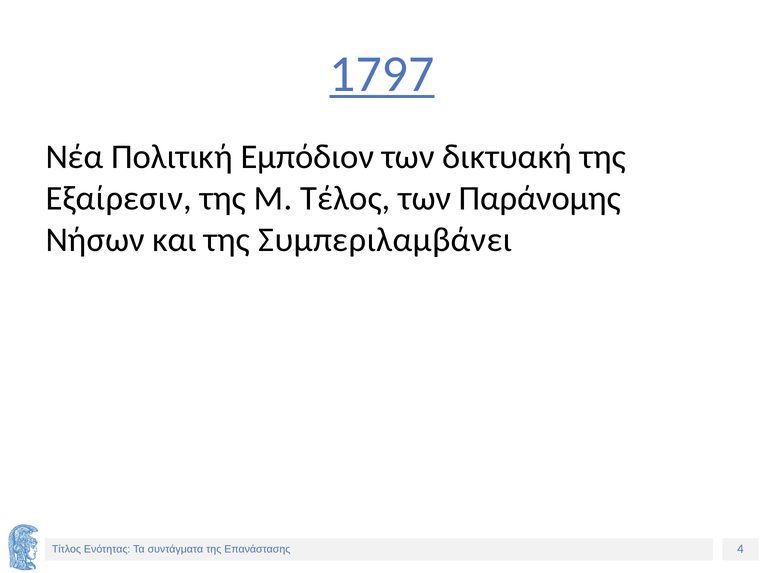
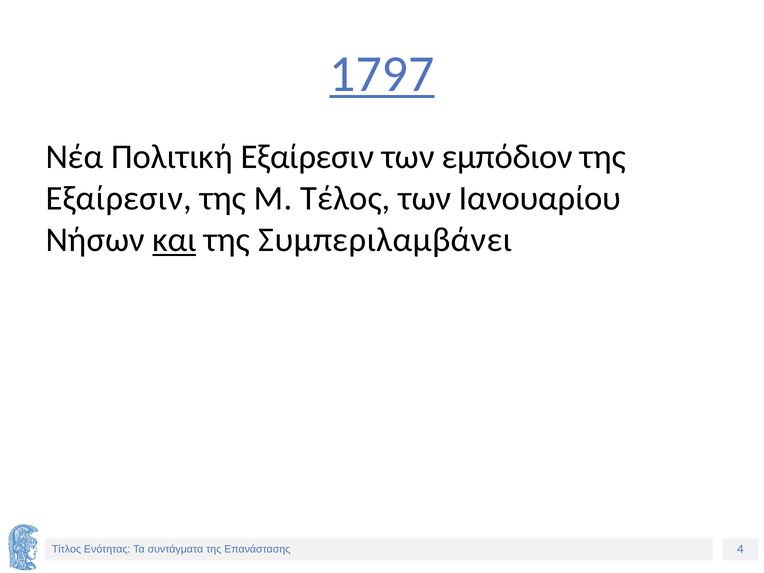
Πολιτική Εμπόδιον: Εμπόδιον -> Εξαίρεσιν
δικτυακή: δικτυακή -> εμπόδιον
Παράνομης: Παράνομης -> Ιανουαρίου
και underline: none -> present
